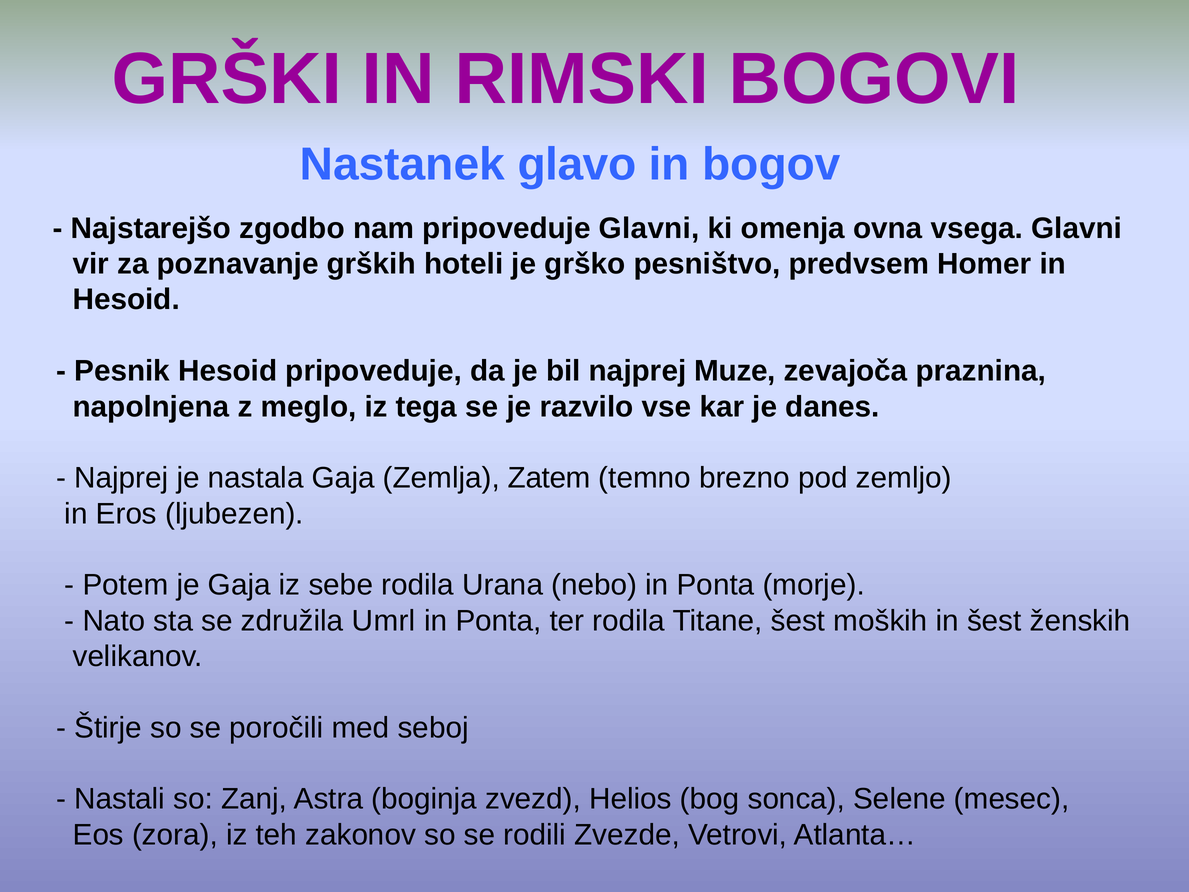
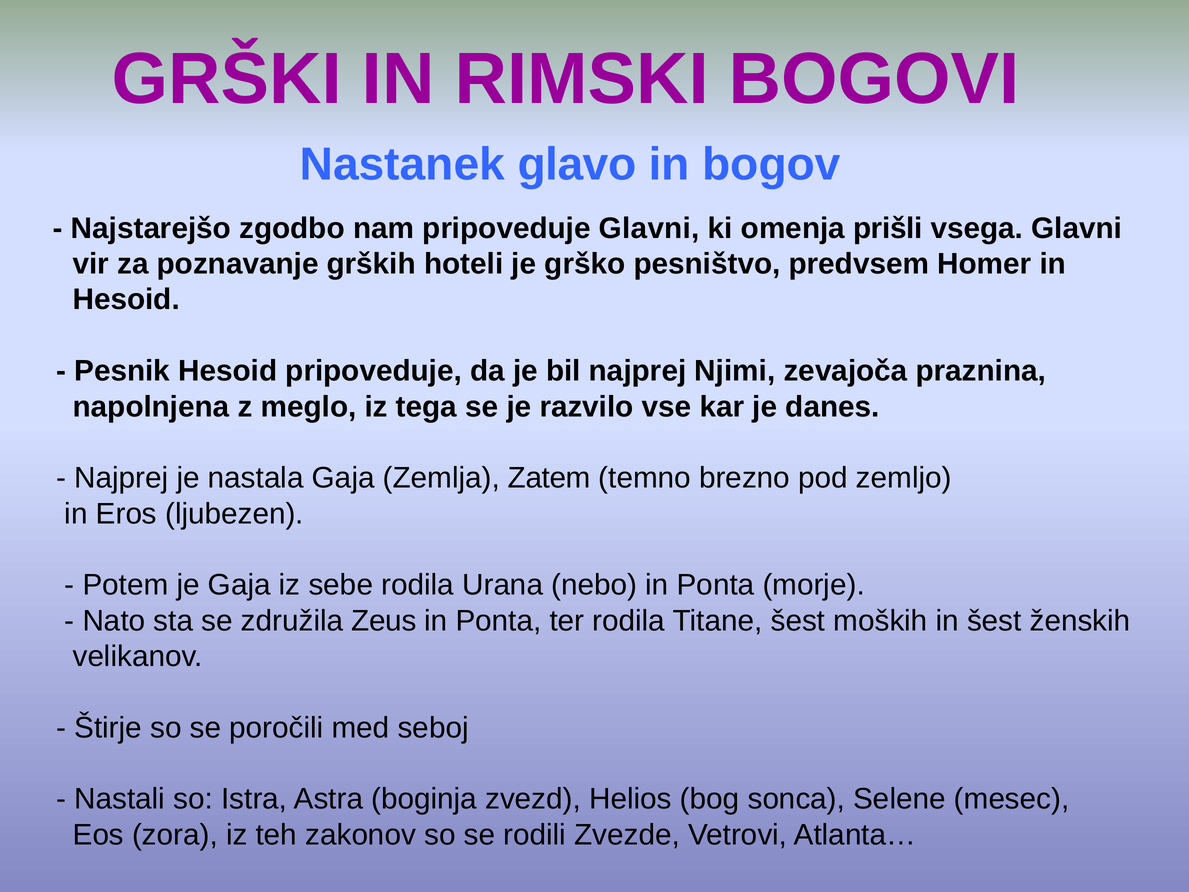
ovna: ovna -> prišli
Muze: Muze -> Njimi
Umrl: Umrl -> Zeus
Zanj: Zanj -> Istra
